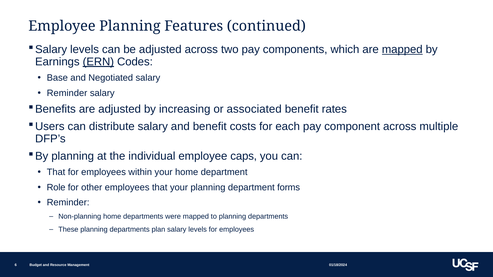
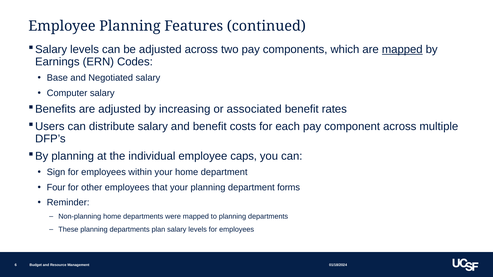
ERN underline: present -> none
Reminder at (67, 93): Reminder -> Computer
That at (56, 172): That -> Sign
Role: Role -> Four
